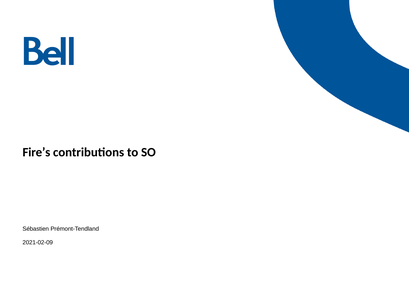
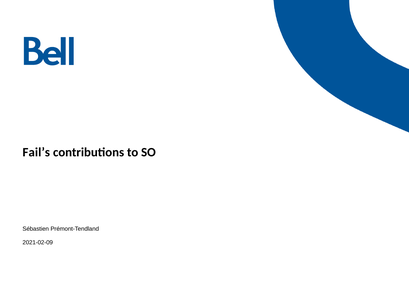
Fire’s: Fire’s -> Fail’s
